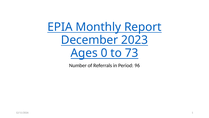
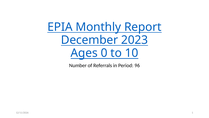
73: 73 -> 10
